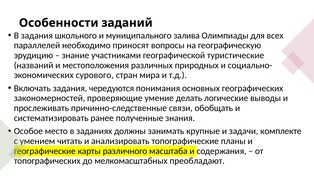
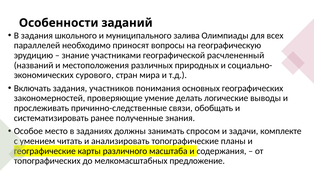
туристические: туристические -> расчлененный
чередуются: чередуются -> участников
крупные: крупные -> спросом
преобладают: преобладают -> предложение
